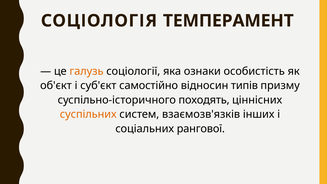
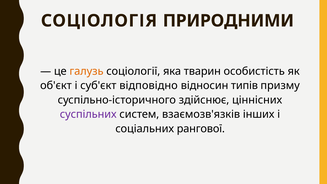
ТЕМПЕРАМЕНТ: ТЕМПЕРАМЕНТ -> ПРИРОДНИМИ
ознаки: ознаки -> тварин
самостійно: самостійно -> відповідно
походять: походять -> здійснює
суспільних colour: orange -> purple
